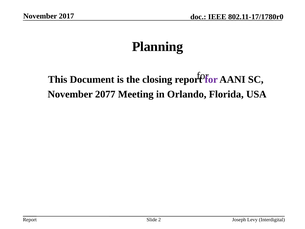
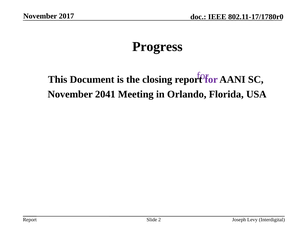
Planning at (158, 47): Planning -> Progress
for at (203, 76) colour: black -> purple
2066: 2066 -> 2015
2077: 2077 -> 2041
